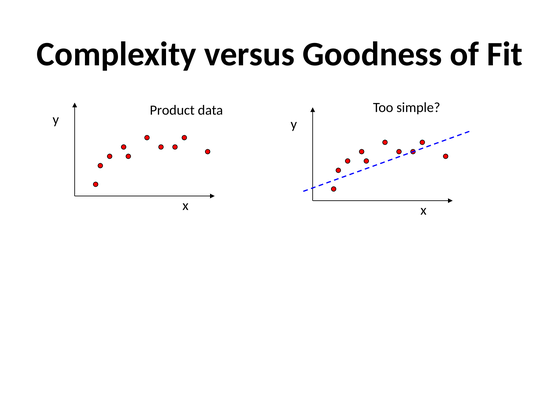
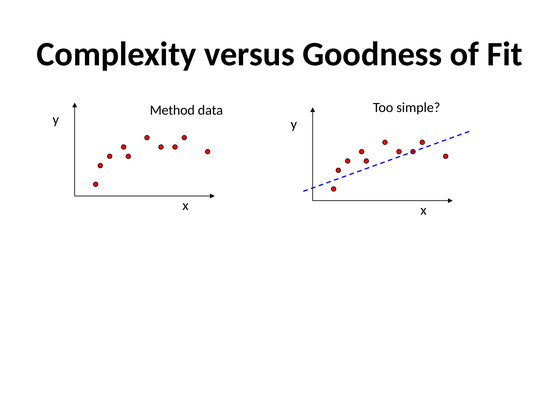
Product: Product -> Method
